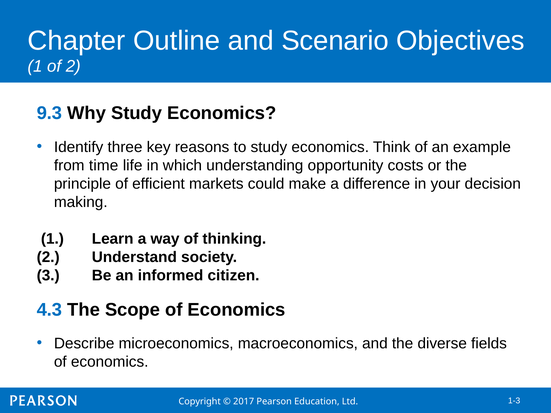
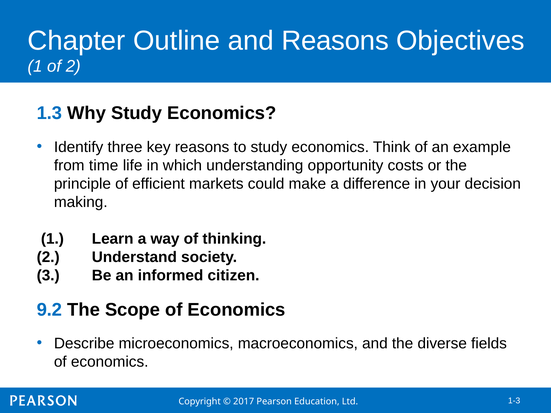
and Scenario: Scenario -> Reasons
9.3: 9.3 -> 1.3
4.3: 4.3 -> 9.2
